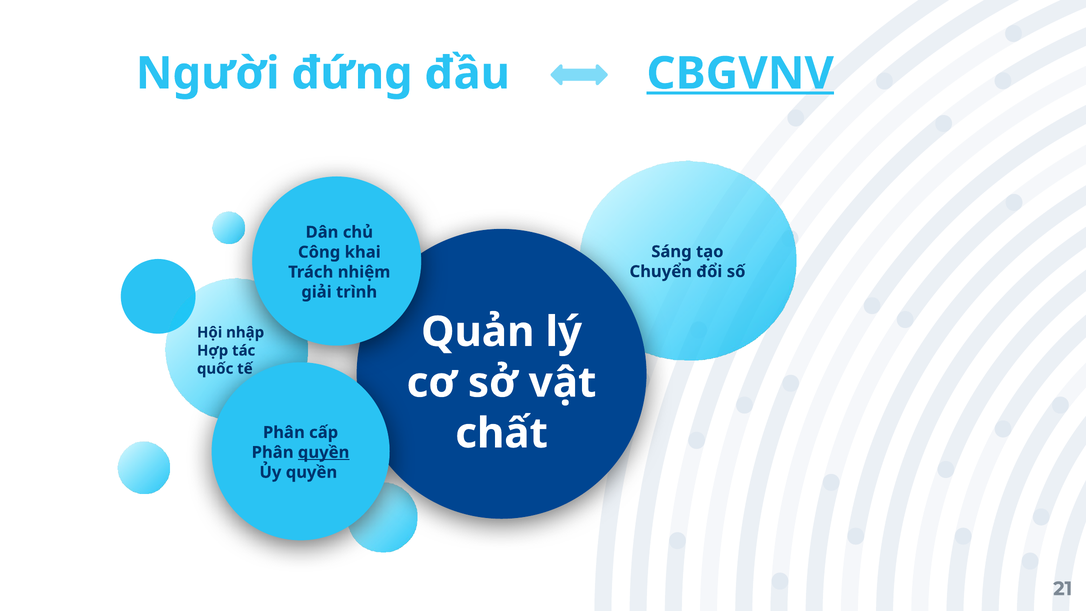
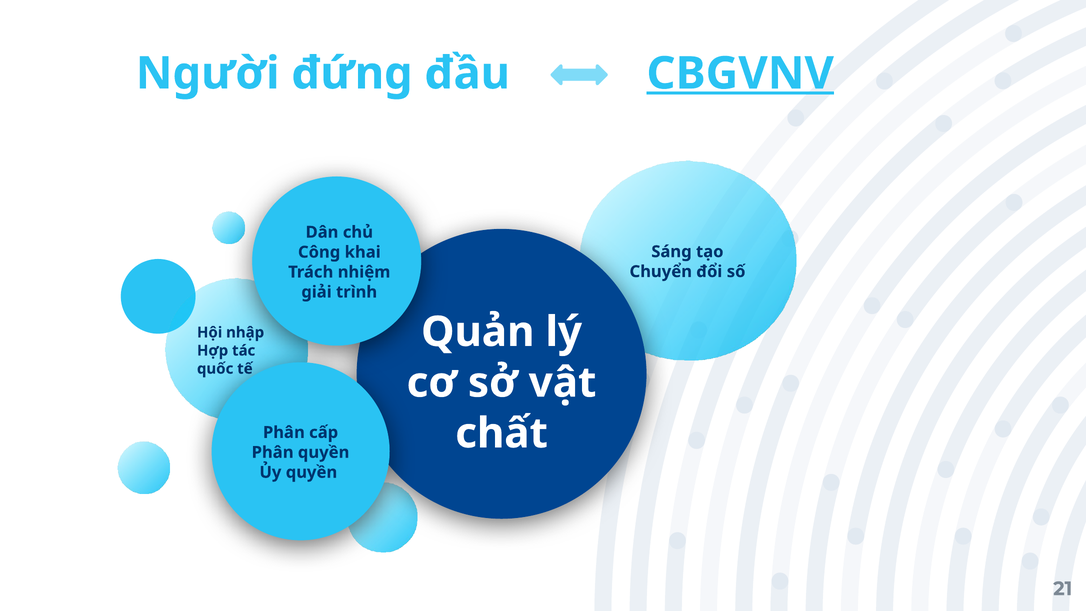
quyền at (324, 452) underline: present -> none
